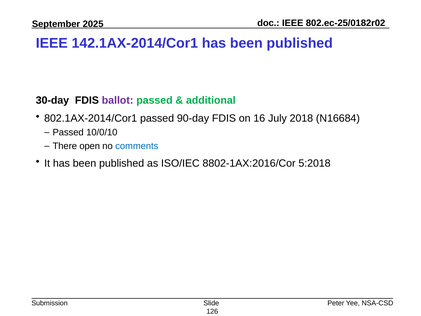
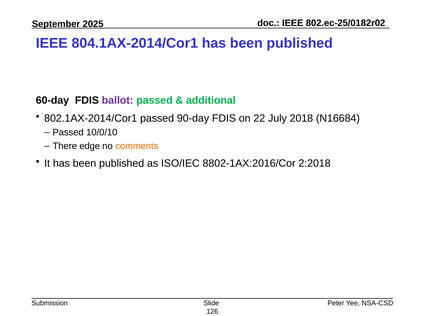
142.1AX-2014/Cor1: 142.1AX-2014/Cor1 -> 804.1AX-2014/Cor1
30-day: 30-day -> 60-day
16: 16 -> 22
open: open -> edge
comments colour: blue -> orange
5:2018: 5:2018 -> 2:2018
